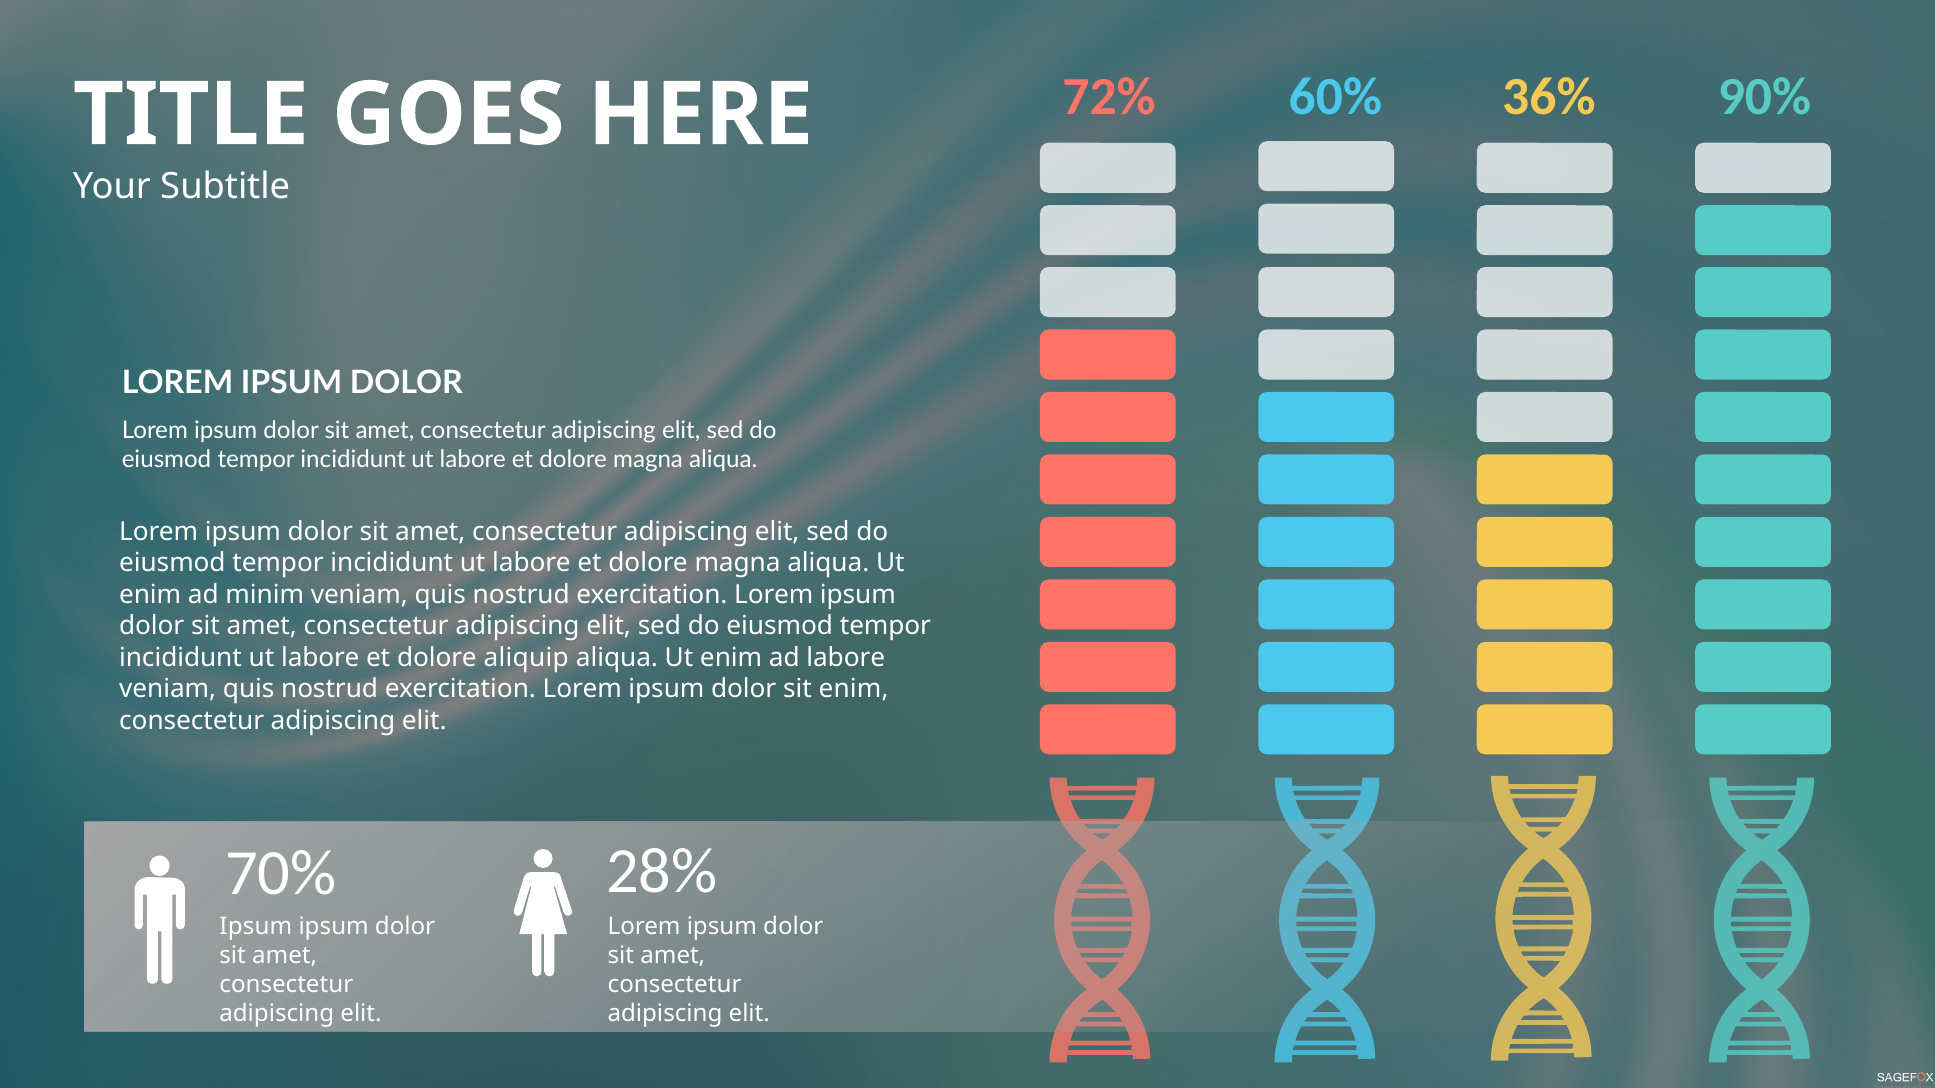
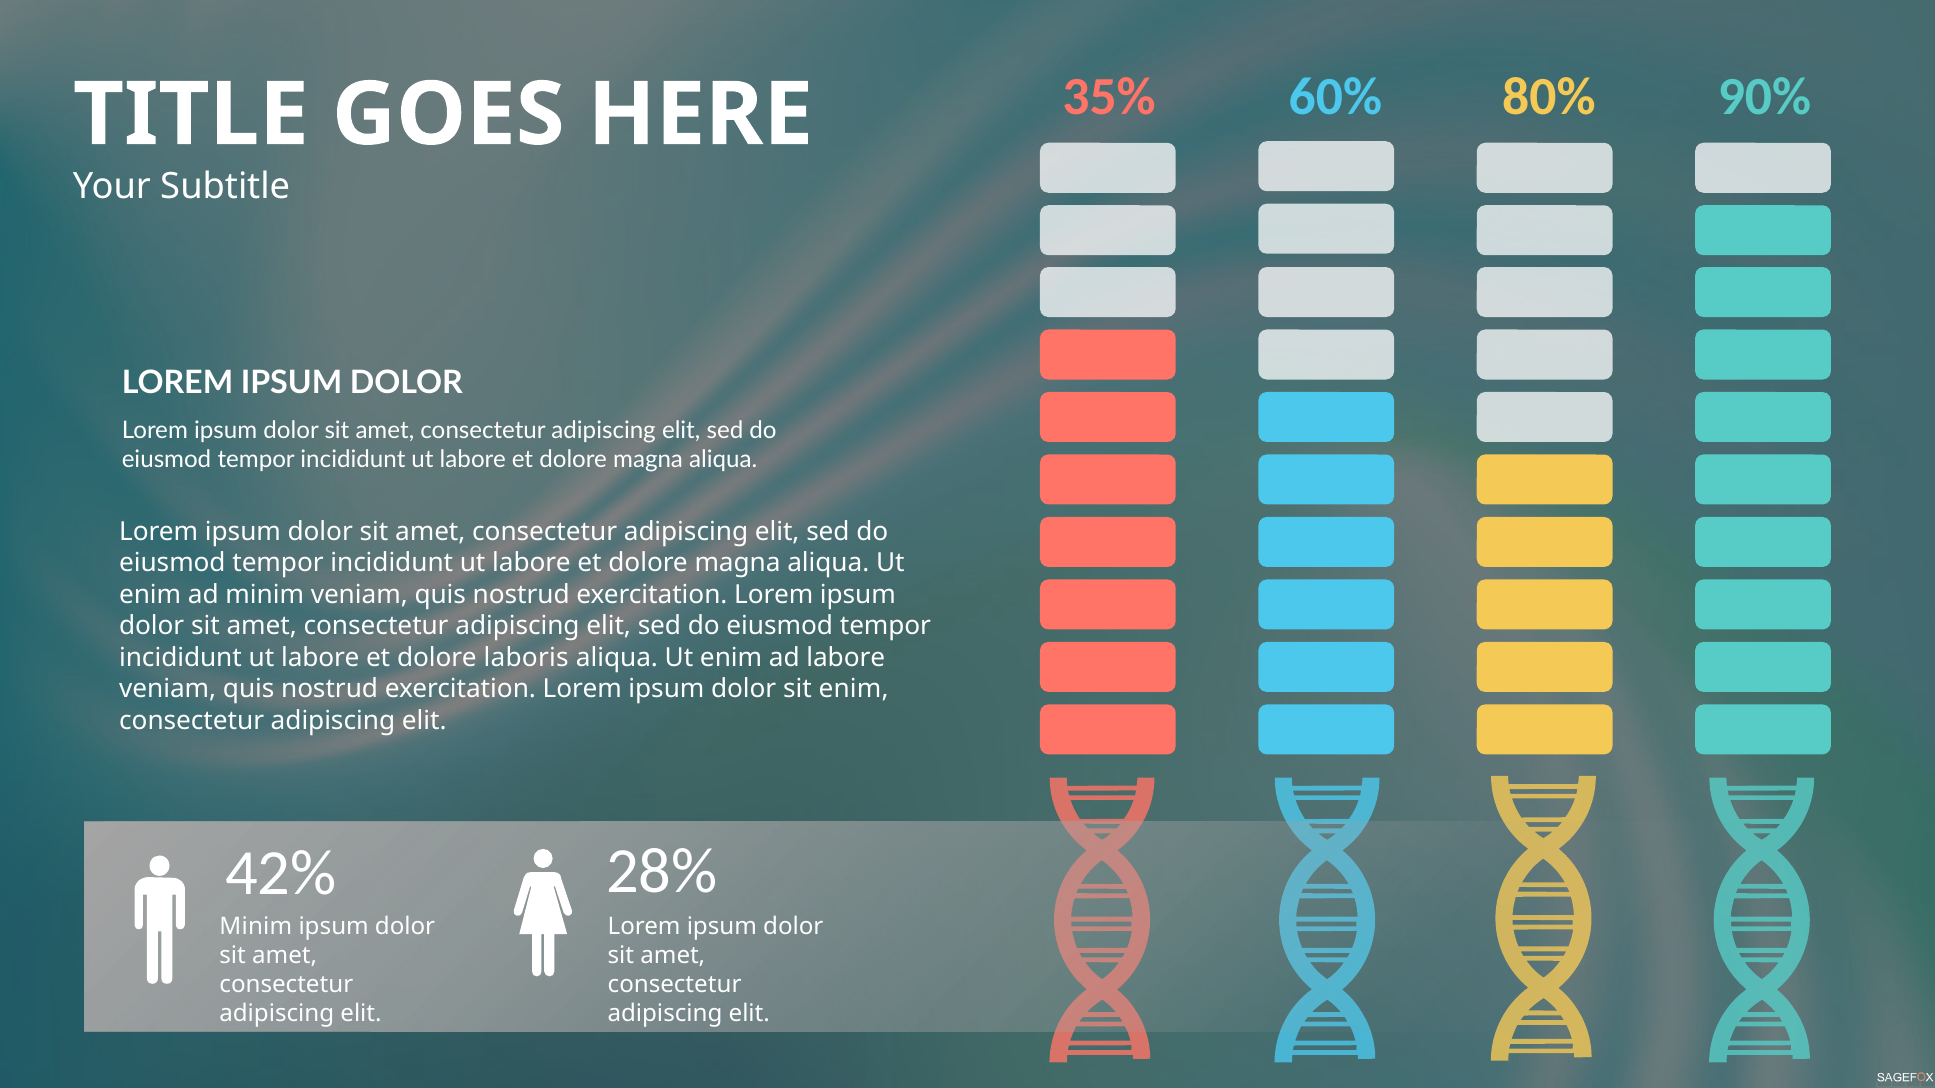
72%: 72% -> 35%
36%: 36% -> 80%
aliquip: aliquip -> laboris
70%: 70% -> 42%
Ipsum at (256, 927): Ipsum -> Minim
